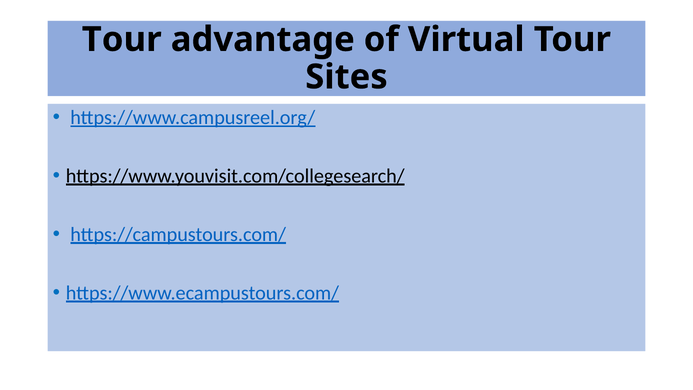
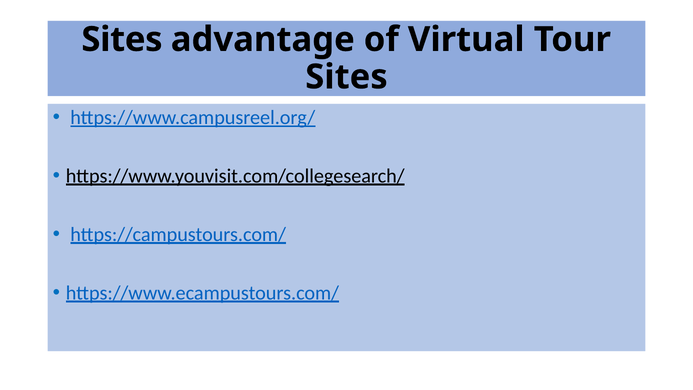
Tour at (122, 39): Tour -> Sites
